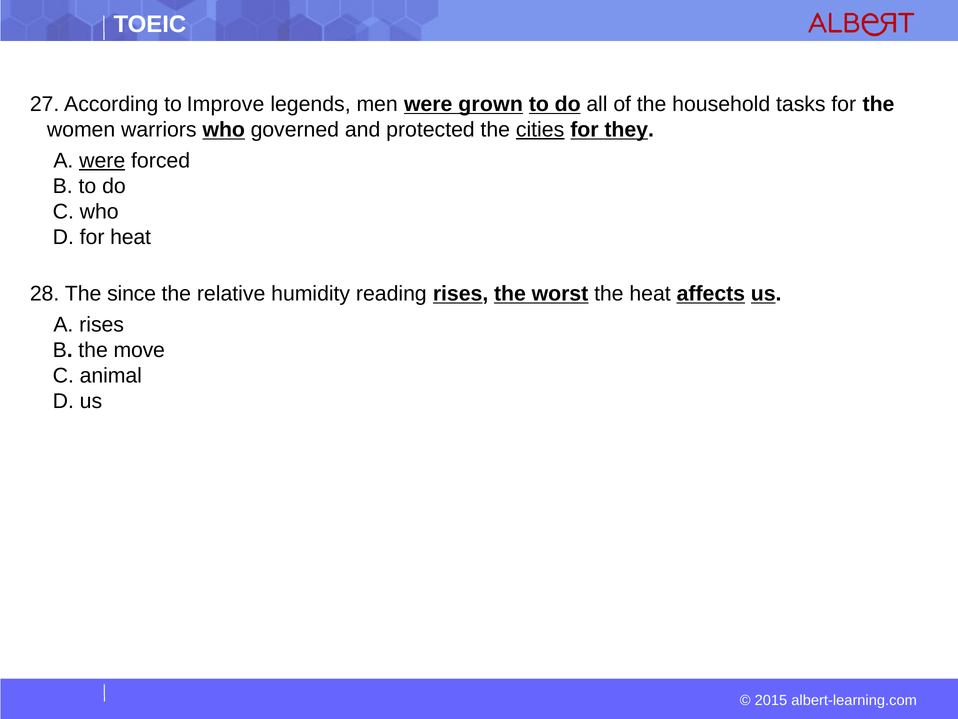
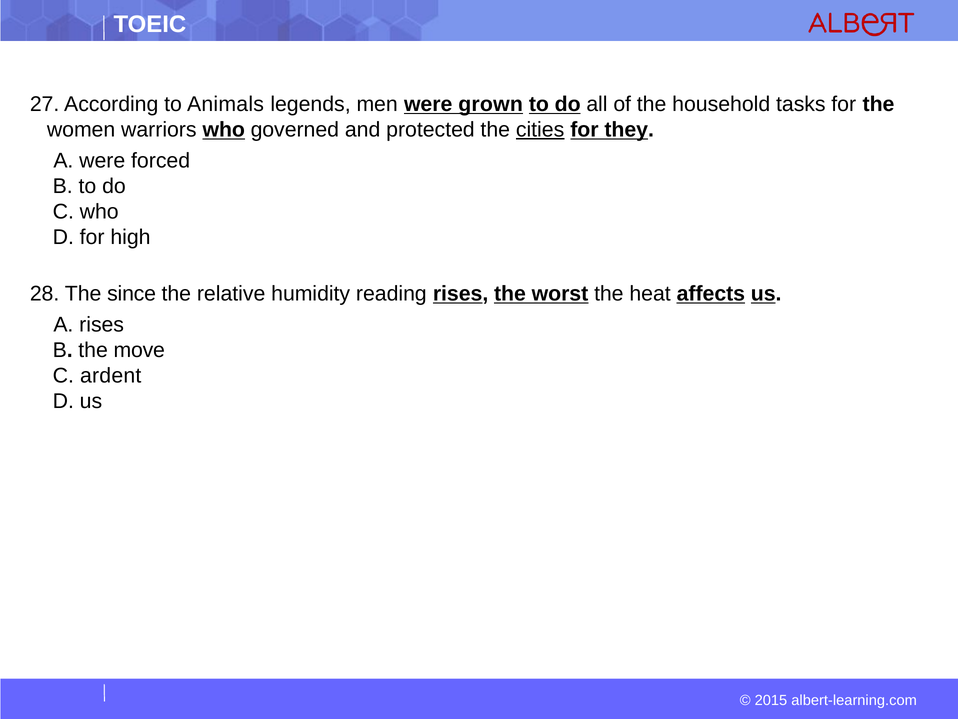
Improve: Improve -> Animals
were at (102, 160) underline: present -> none
for heat: heat -> high
animal: animal -> ardent
